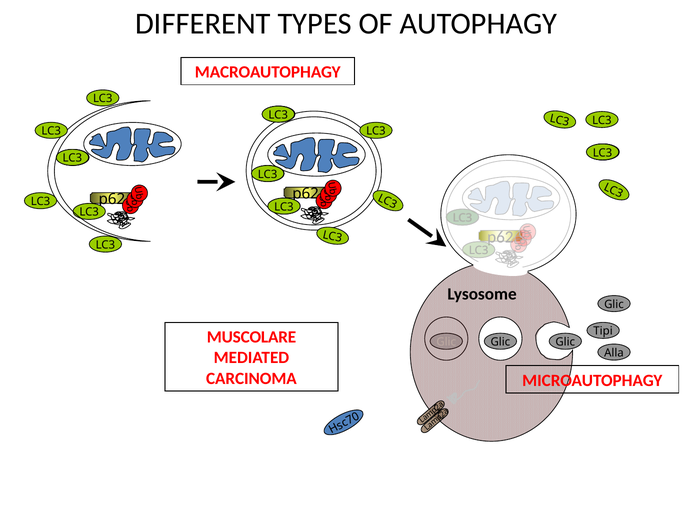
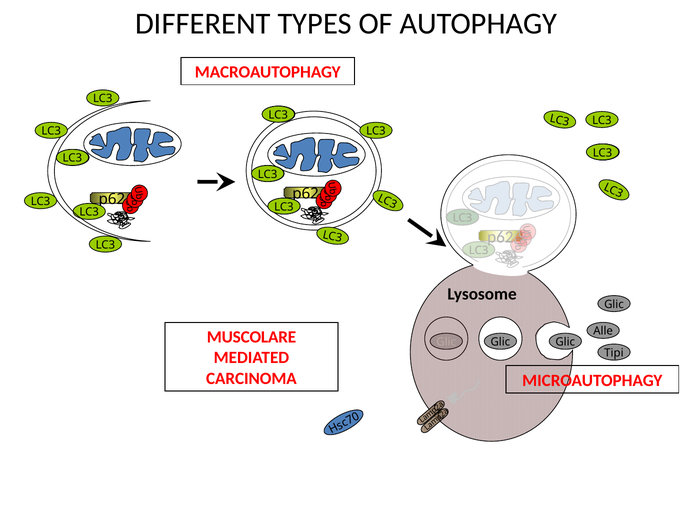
Tipi: Tipi -> Alle
Alla: Alla -> Tipi
